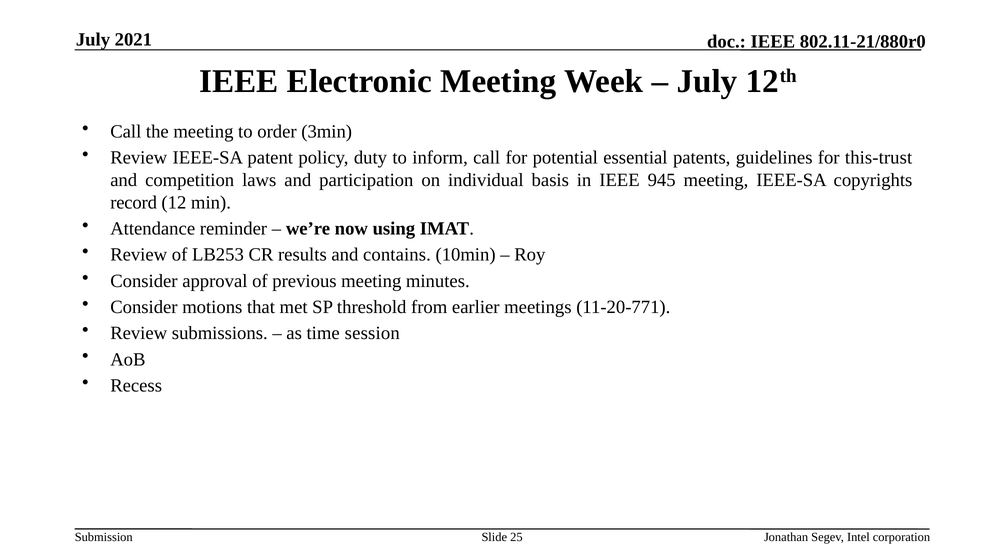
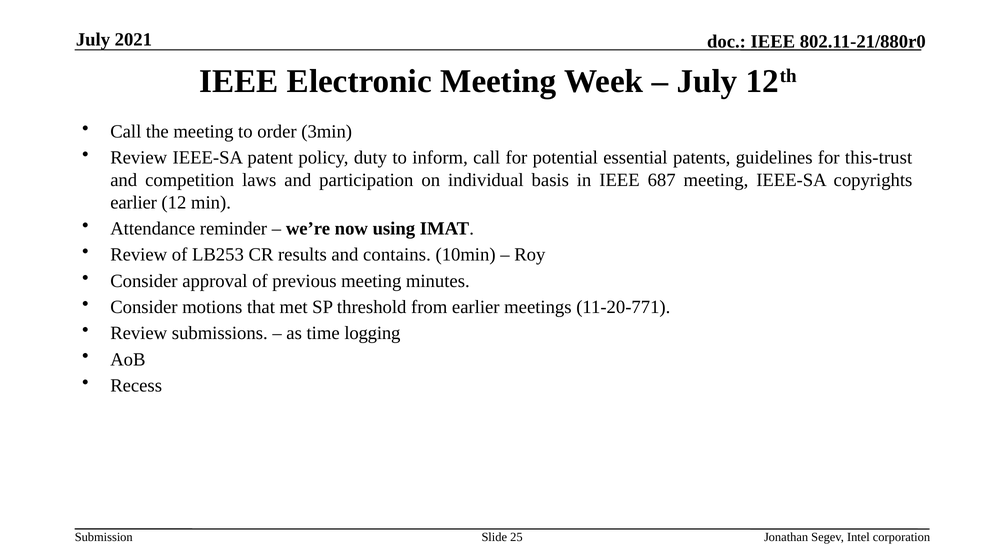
945: 945 -> 687
record at (134, 203): record -> earlier
session: session -> logging
